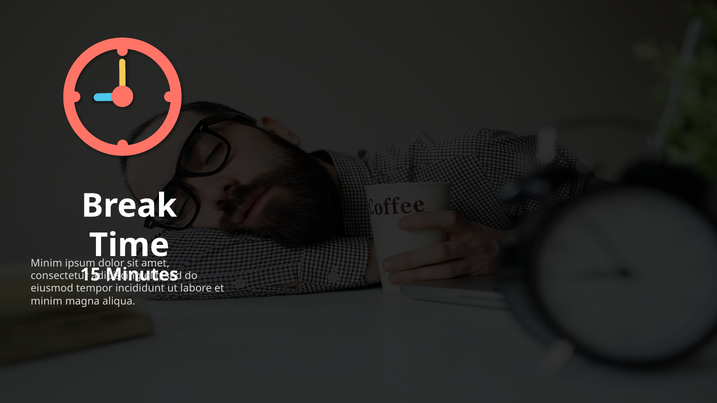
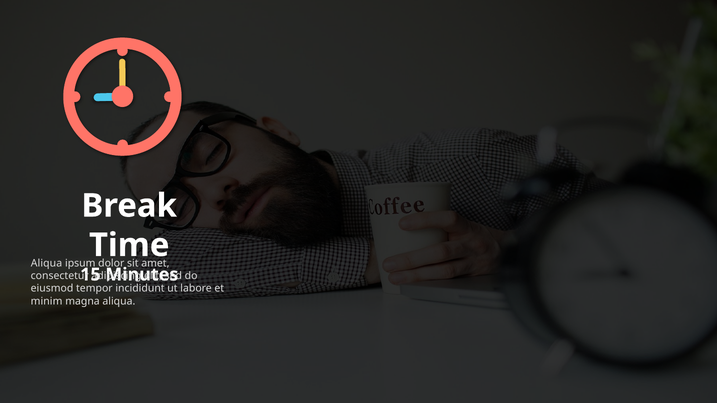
Minim at (46, 264): Minim -> Aliqua
